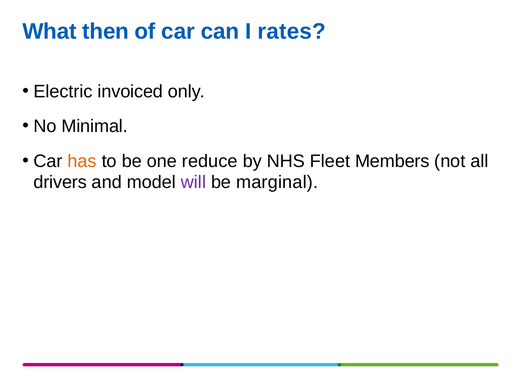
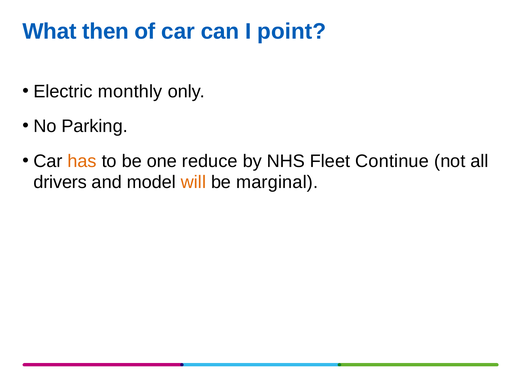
rates: rates -> point
invoiced: invoiced -> monthly
Minimal: Minimal -> Parking
Members: Members -> Continue
will colour: purple -> orange
